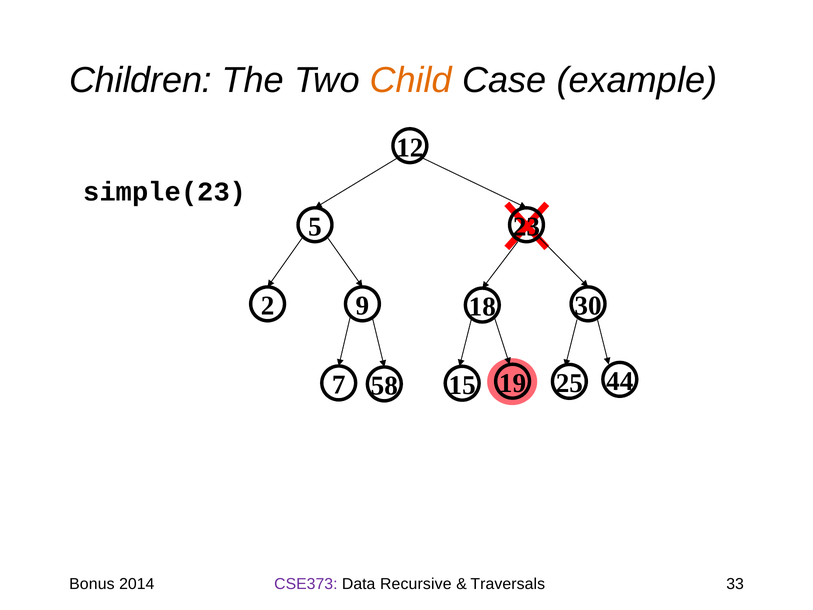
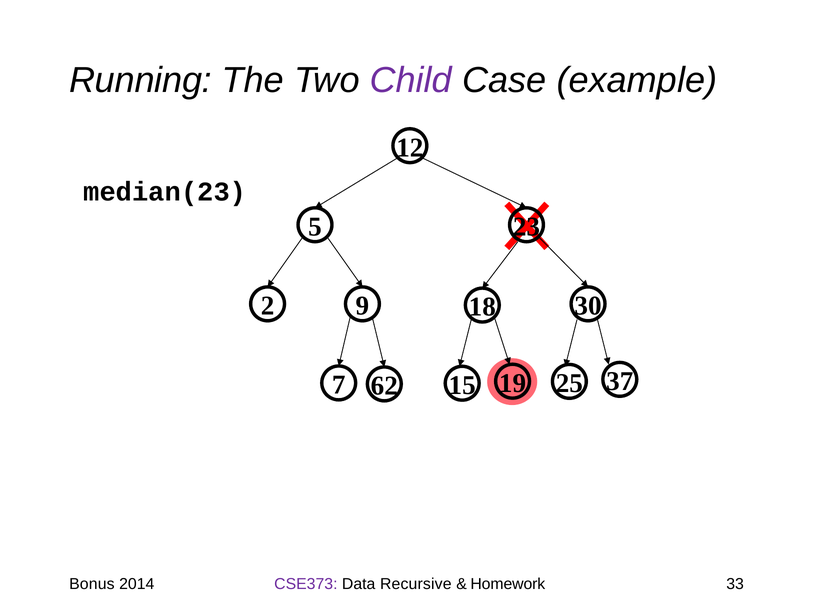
Children: Children -> Running
Child colour: orange -> purple
simple(23: simple(23 -> median(23
58: 58 -> 62
44: 44 -> 37
Traversals: Traversals -> Homework
